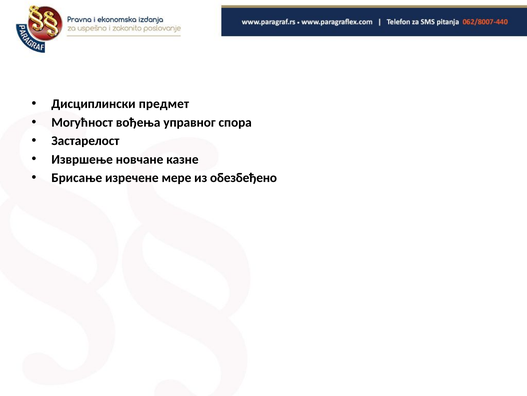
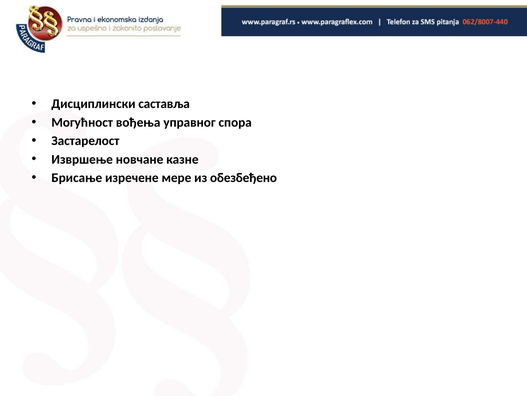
предмет: предмет -> саставља
